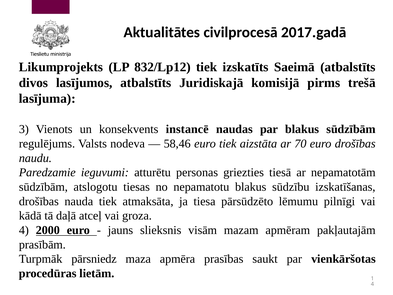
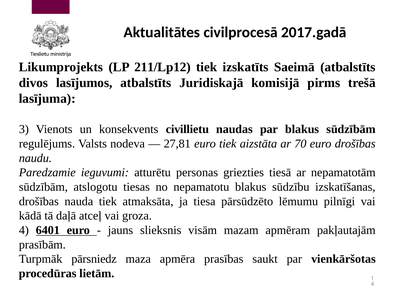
832/Lp12: 832/Lp12 -> 211/Lp12
instancē: instancē -> civillietu
58,46: 58,46 -> 27,81
2000: 2000 -> 6401
